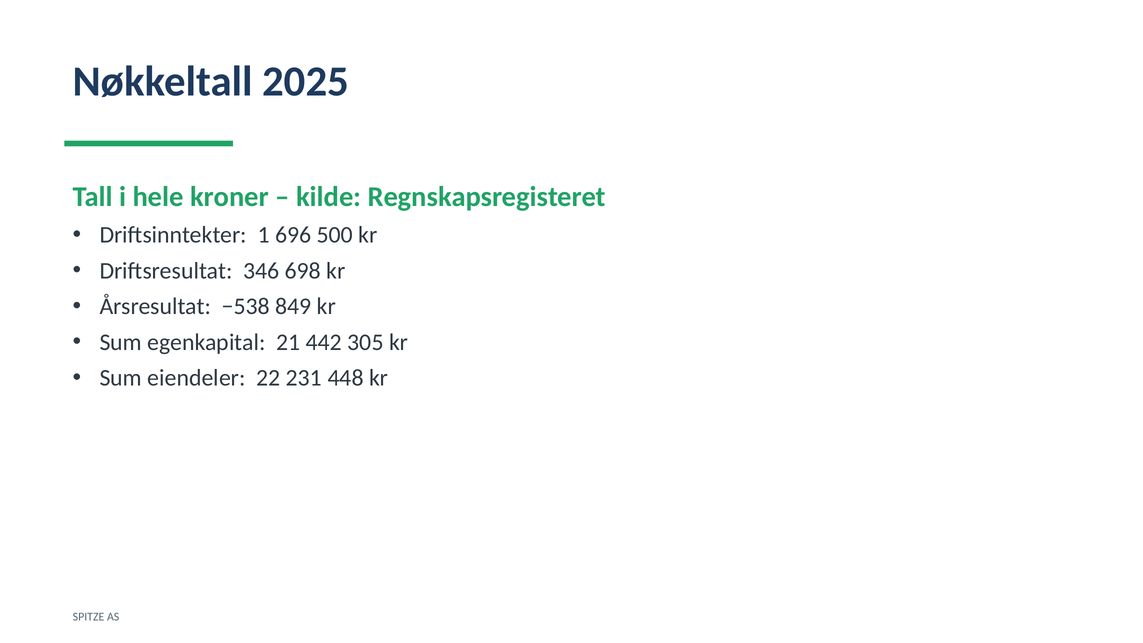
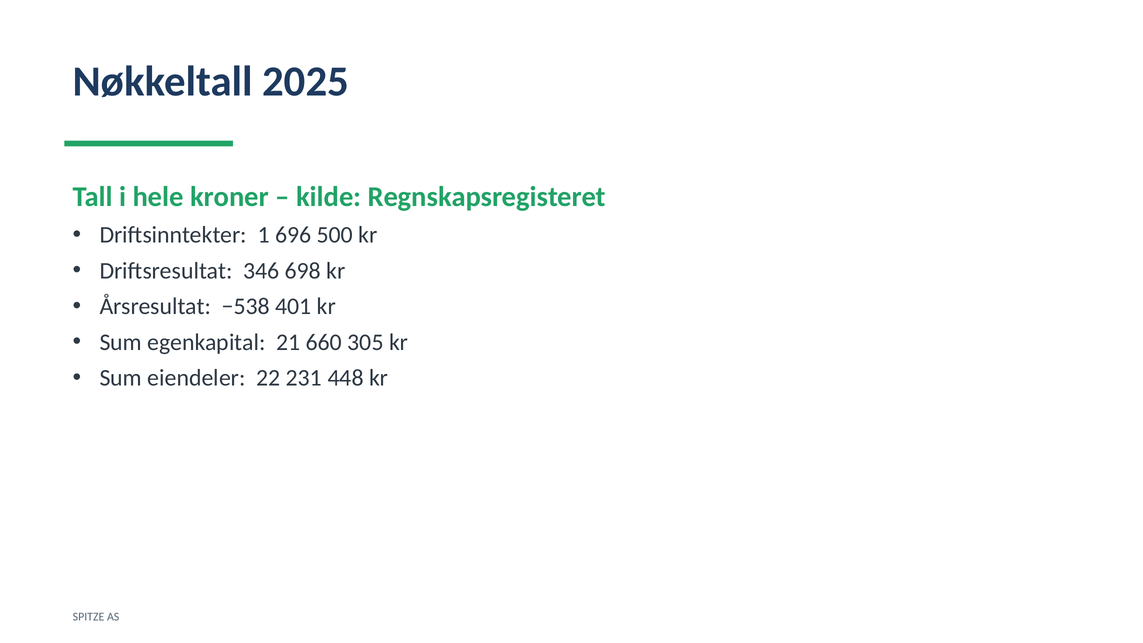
849: 849 -> 401
442: 442 -> 660
